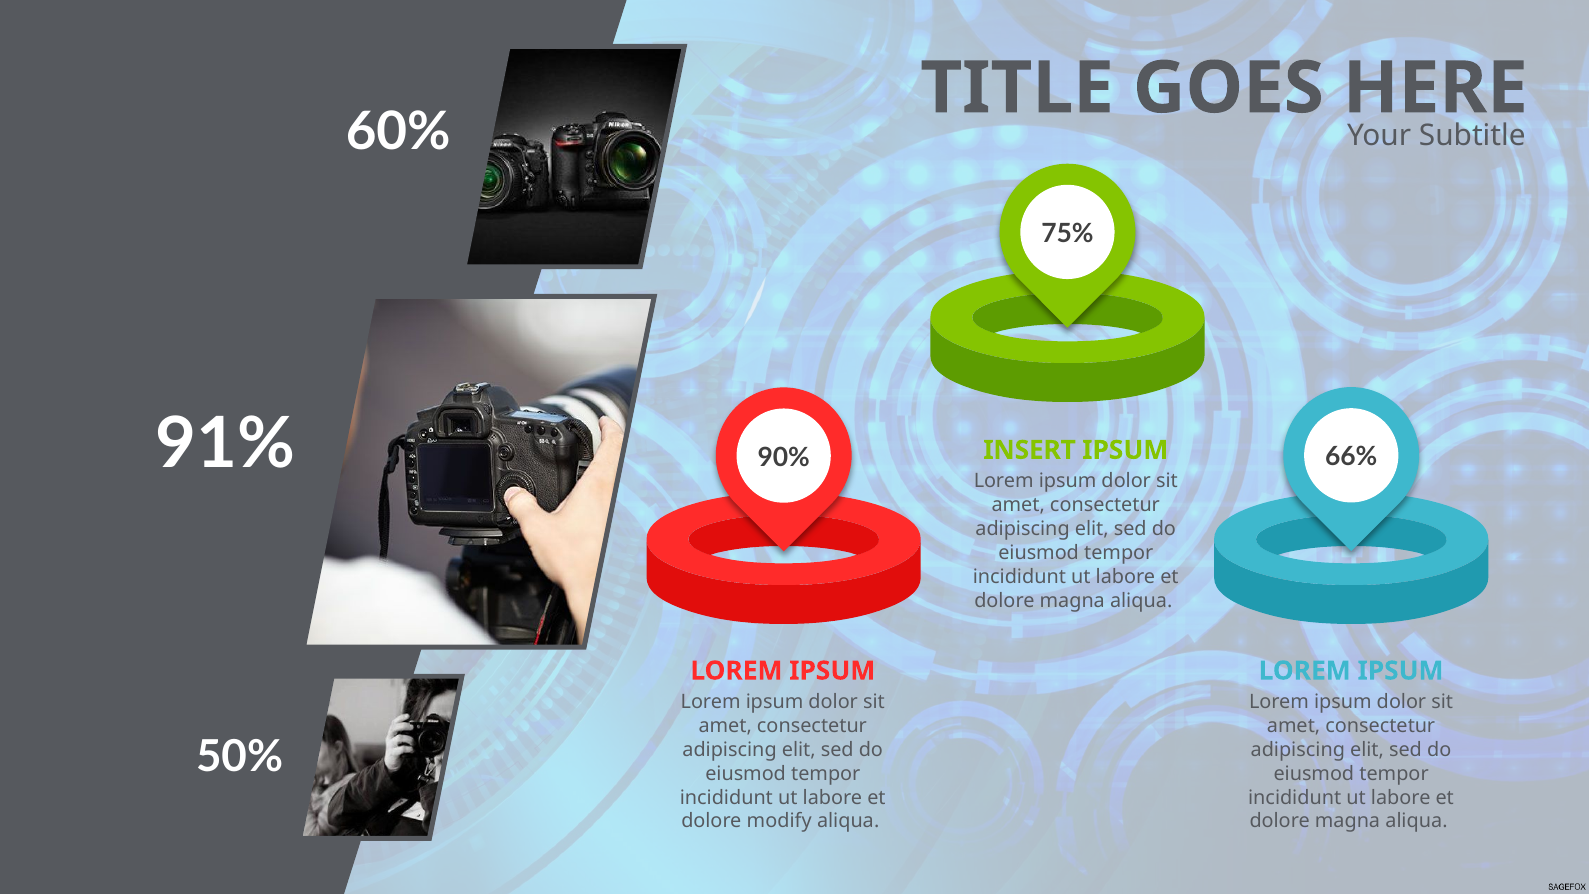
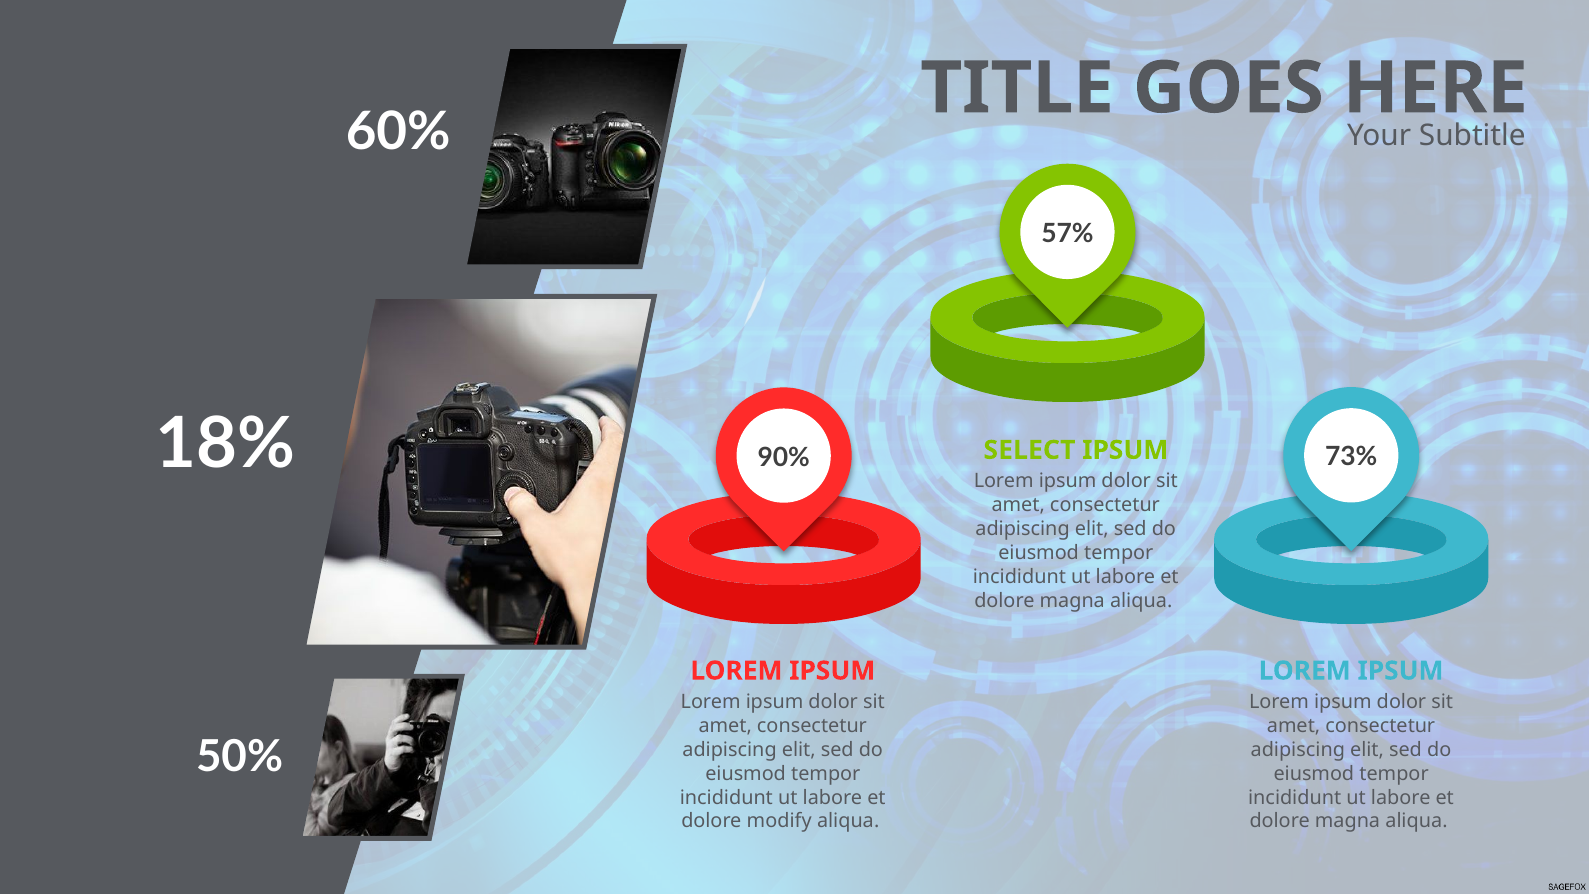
75%: 75% -> 57%
91%: 91% -> 18%
INSERT: INSERT -> SELECT
66%: 66% -> 73%
